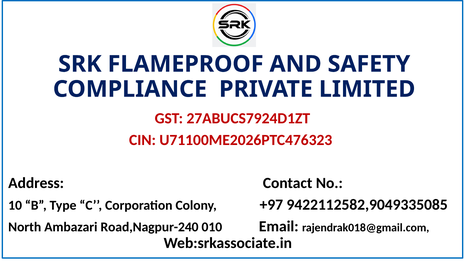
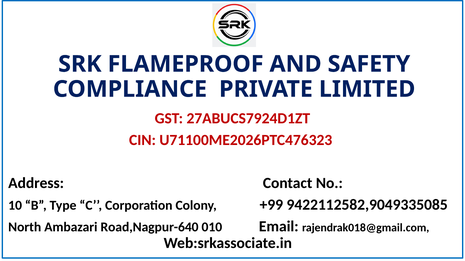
+97: +97 -> +99
Road,Nagpur-240: Road,Nagpur-240 -> Road,Nagpur-640
